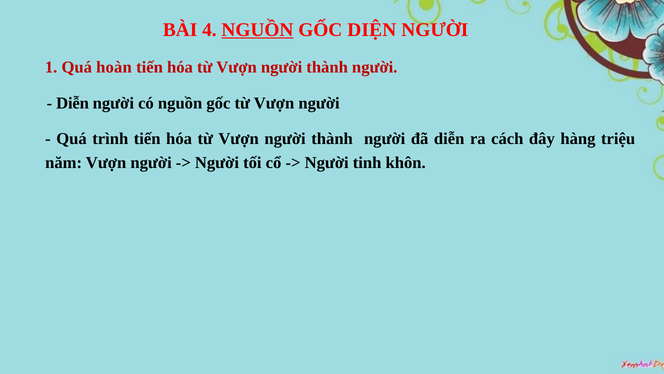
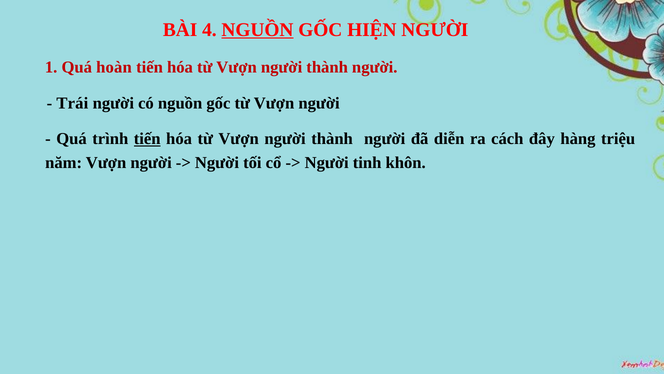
DIỆN: DIỆN -> HIỆN
Diễn at (73, 103): Diễn -> Trái
tiến at (147, 139) underline: none -> present
